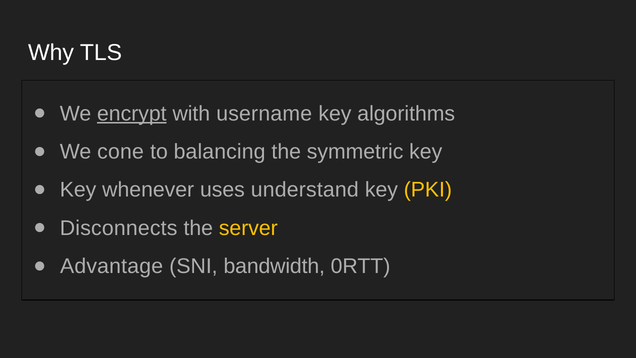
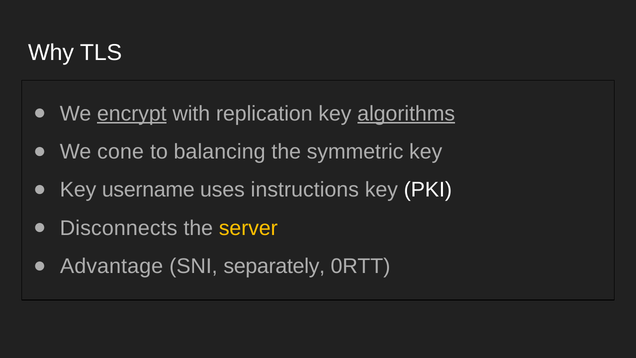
username: username -> replication
algorithms underline: none -> present
whenever: whenever -> username
understand: understand -> instructions
PKI colour: yellow -> white
bandwidth: bandwidth -> separately
